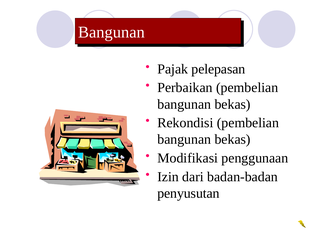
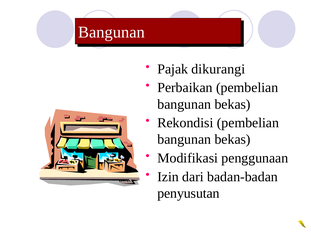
pelepasan: pelepasan -> dikurangi
